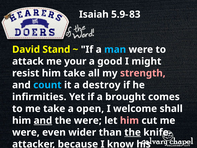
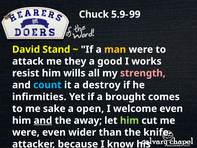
Isaiah: Isaiah -> Chuck
83: 83 -> 99
man colour: light blue -> yellow
your: your -> they
might: might -> works
him take: take -> wills
me take: take -> sake
welcome shall: shall -> even
the were: were -> away
him at (129, 120) colour: pink -> light green
the at (133, 132) underline: present -> none
